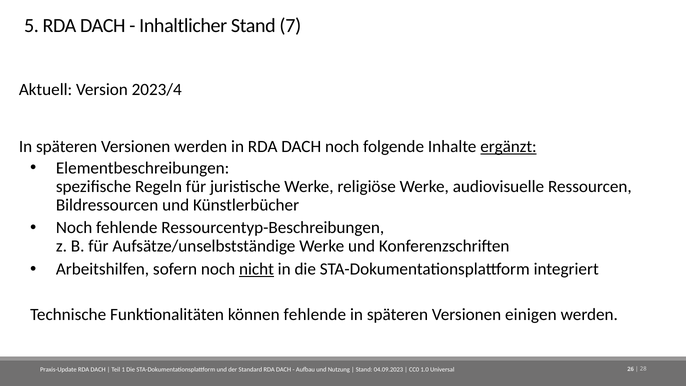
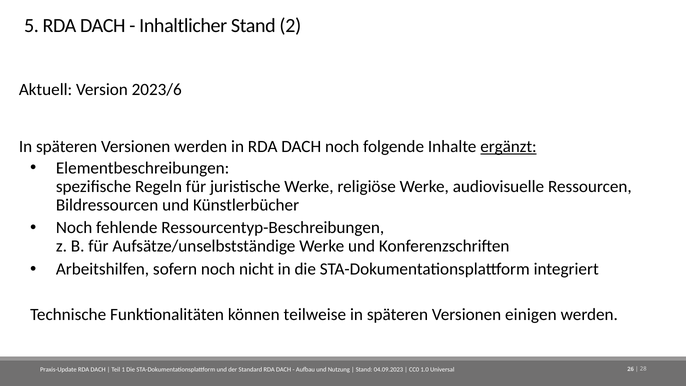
7: 7 -> 2
2023/4: 2023/4 -> 2023/6
nicht underline: present -> none
können fehlende: fehlende -> teilweise
